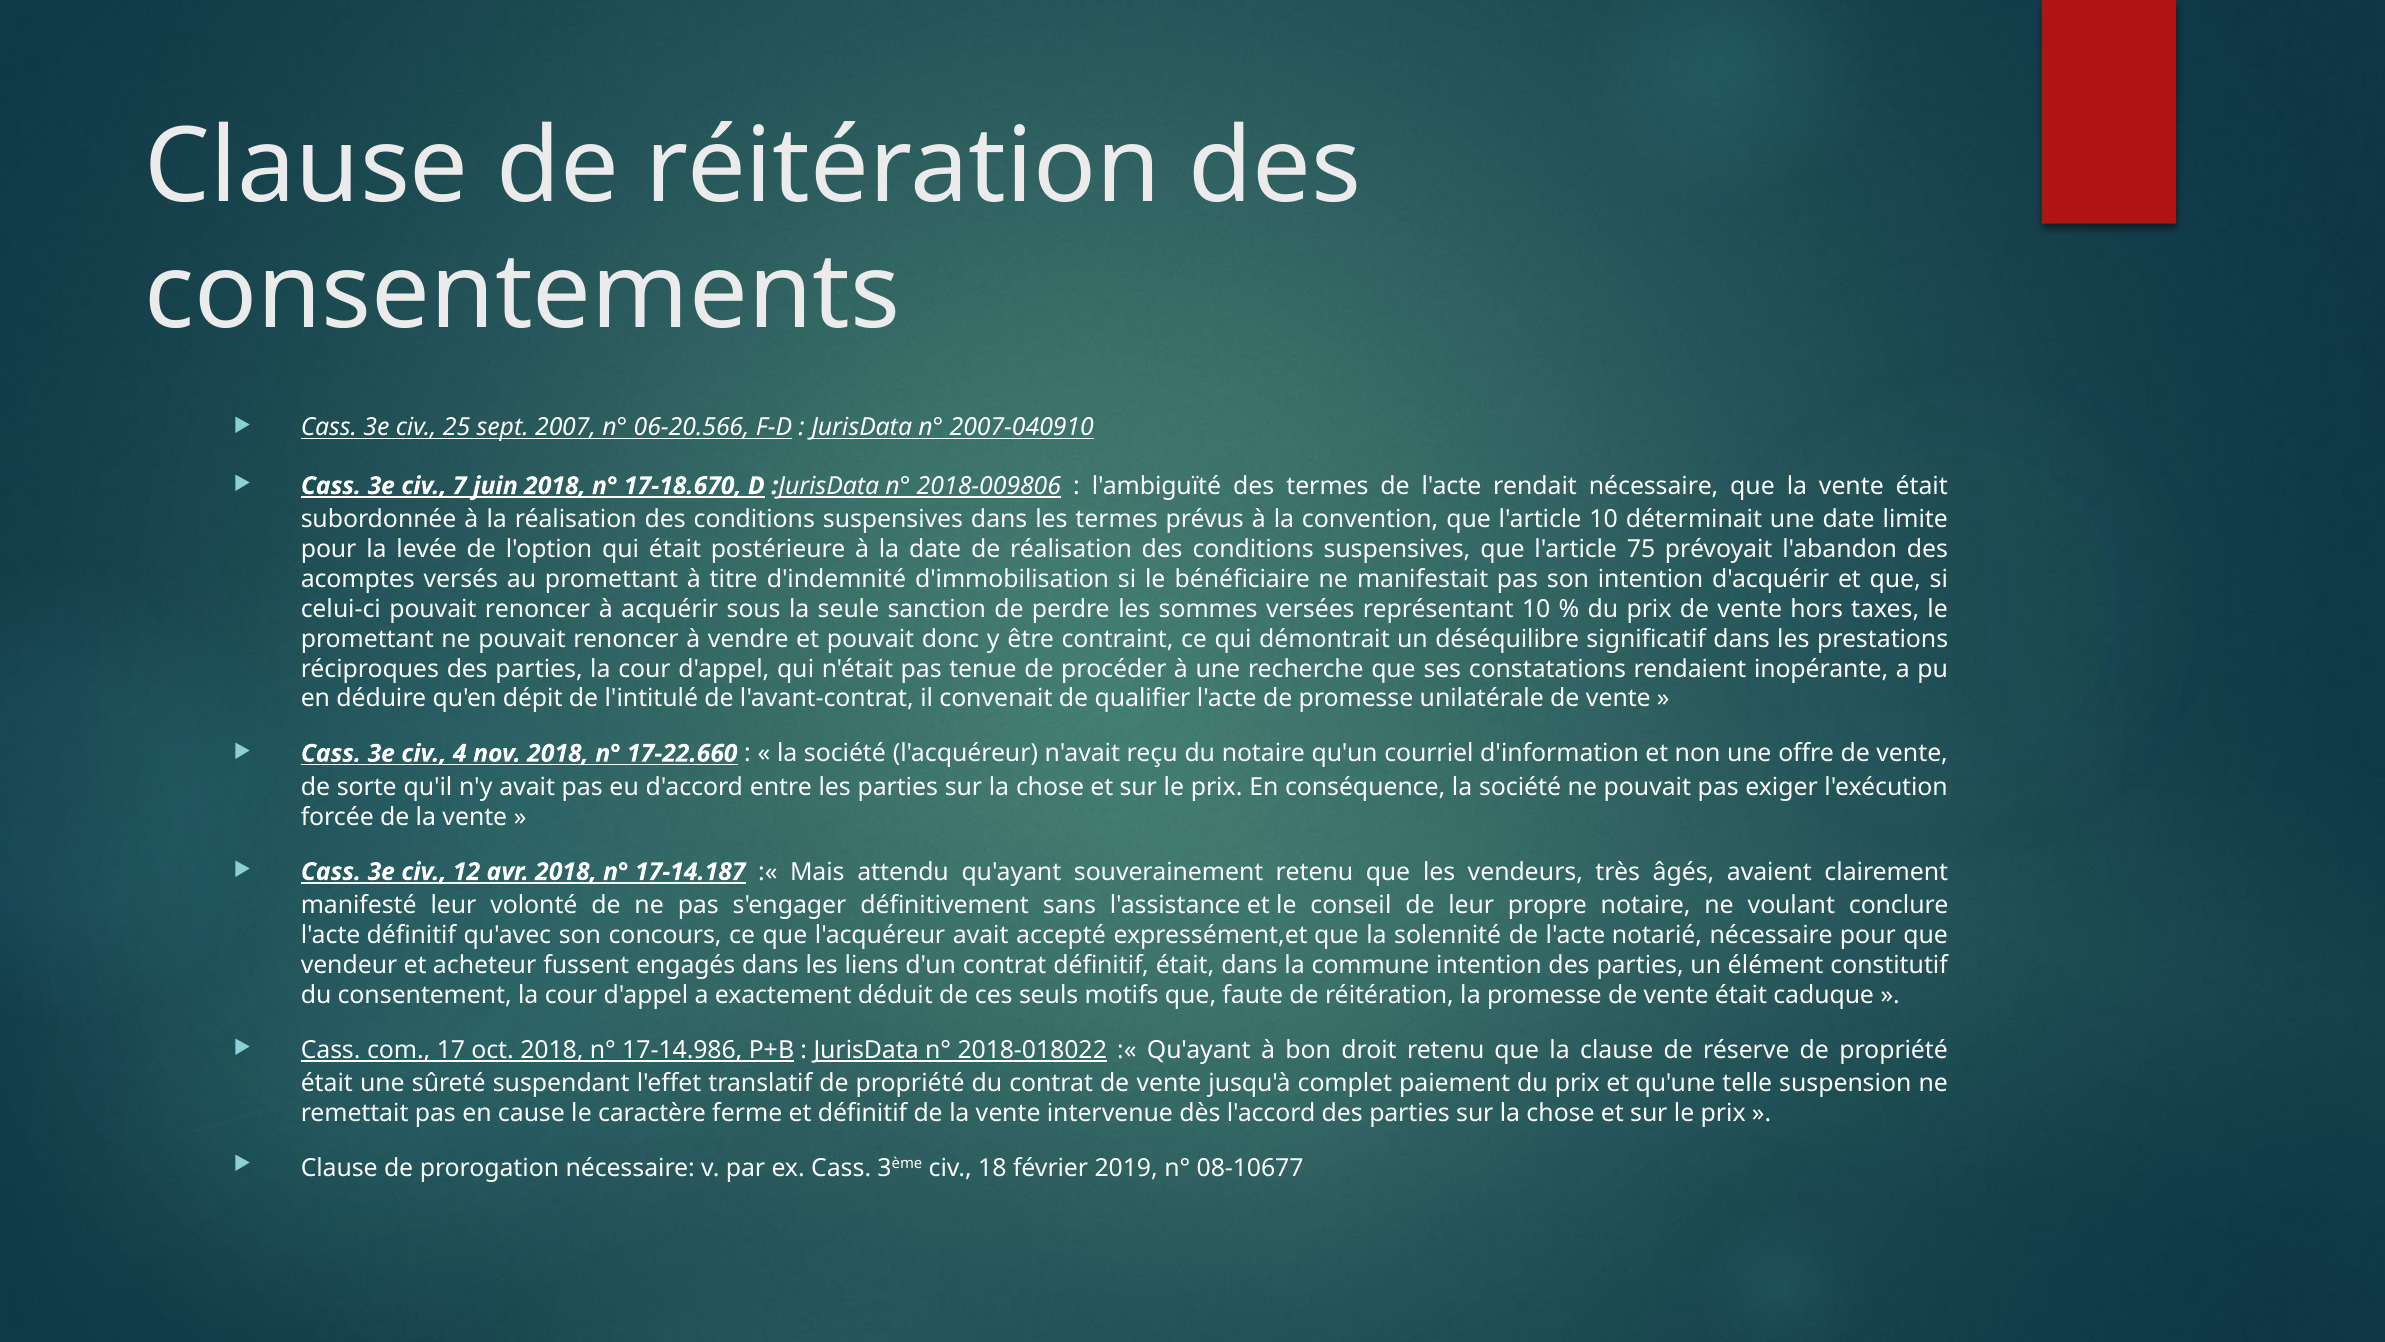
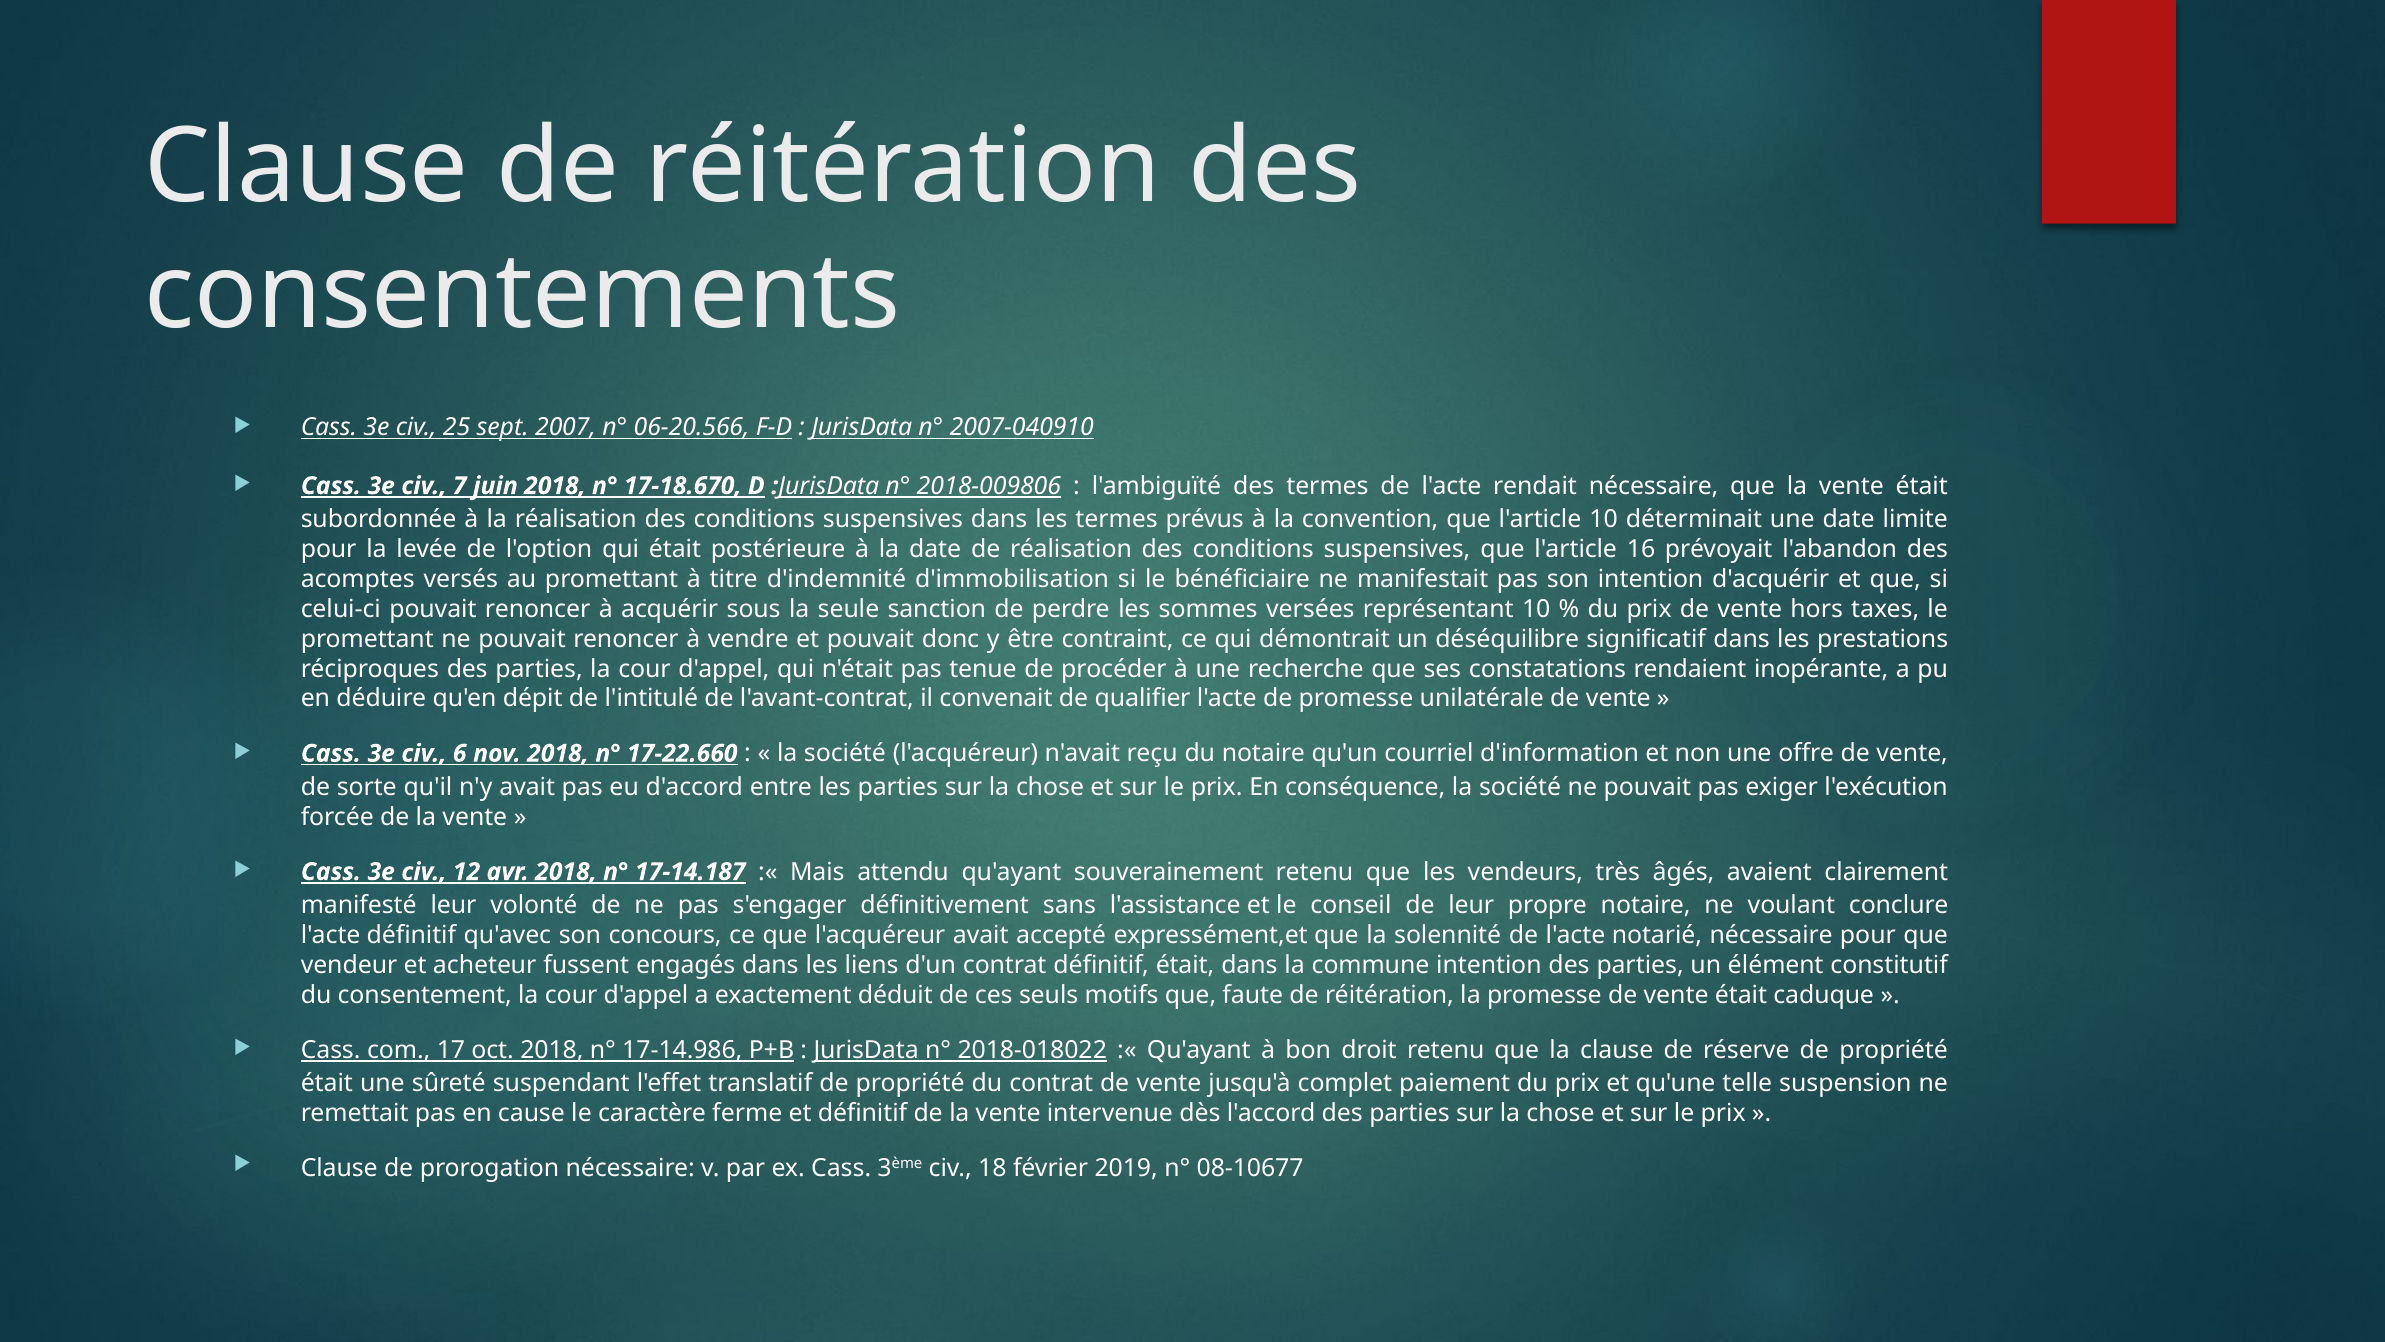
75: 75 -> 16
4: 4 -> 6
